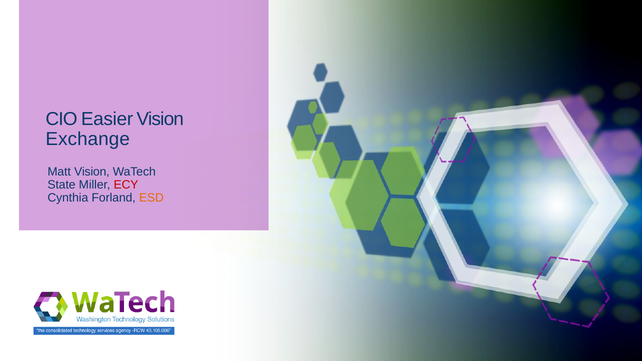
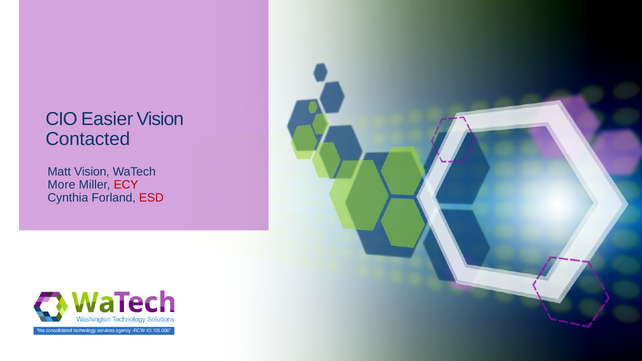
Exchange: Exchange -> Contacted
State: State -> More
ESD colour: orange -> red
